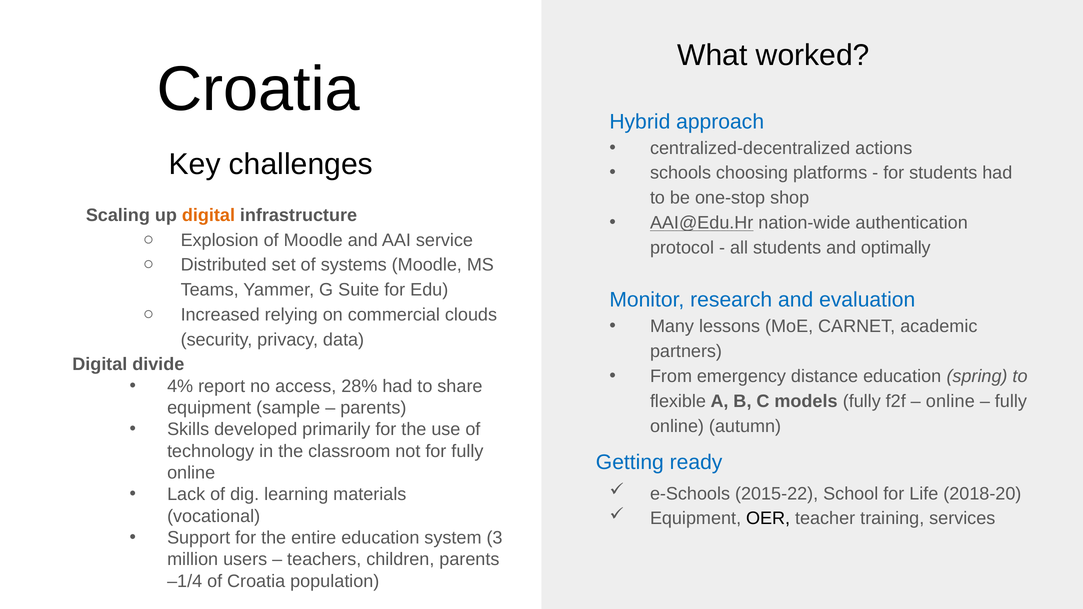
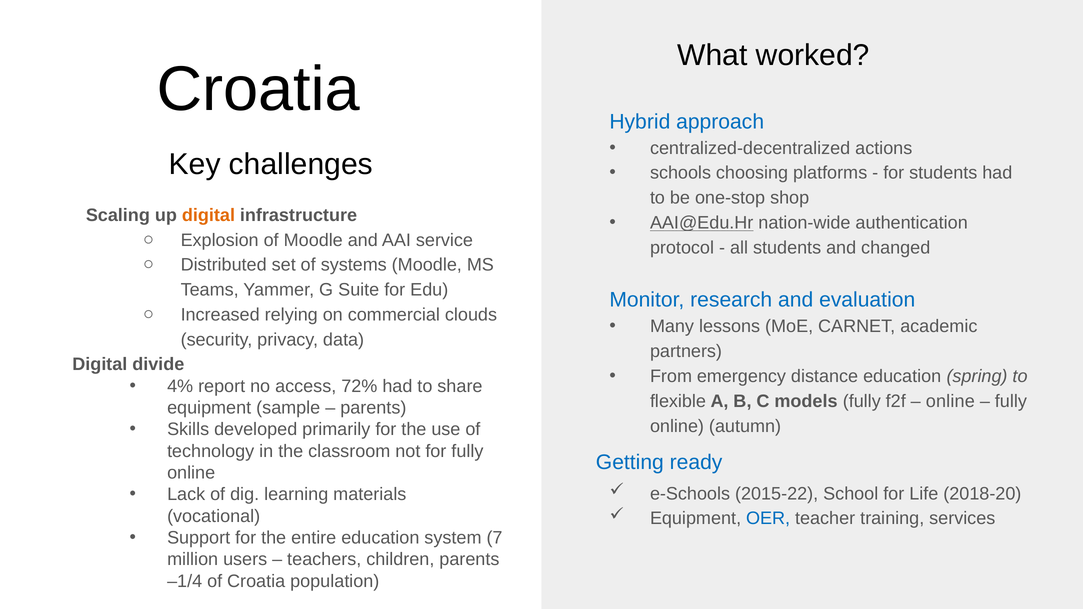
optimally: optimally -> changed
28%: 28% -> 72%
OER colour: black -> blue
3: 3 -> 7
